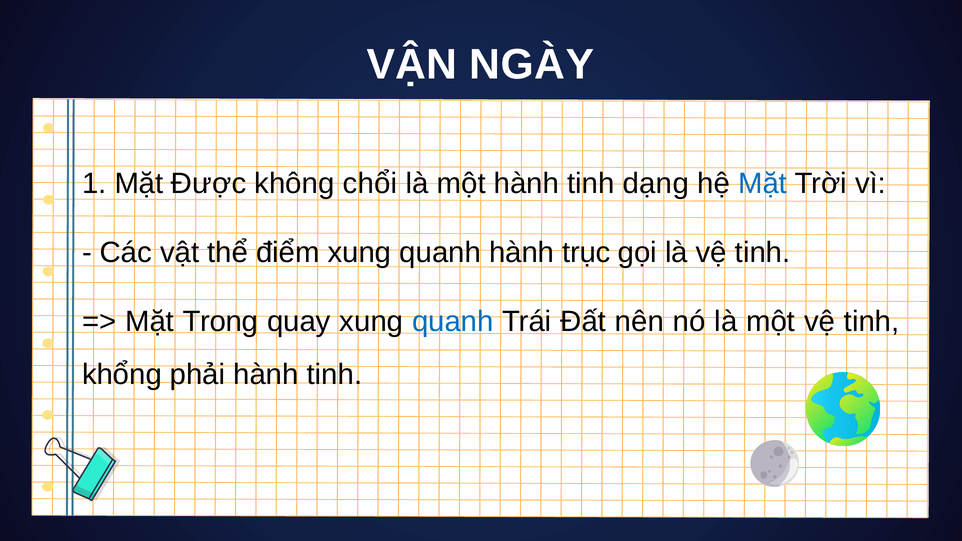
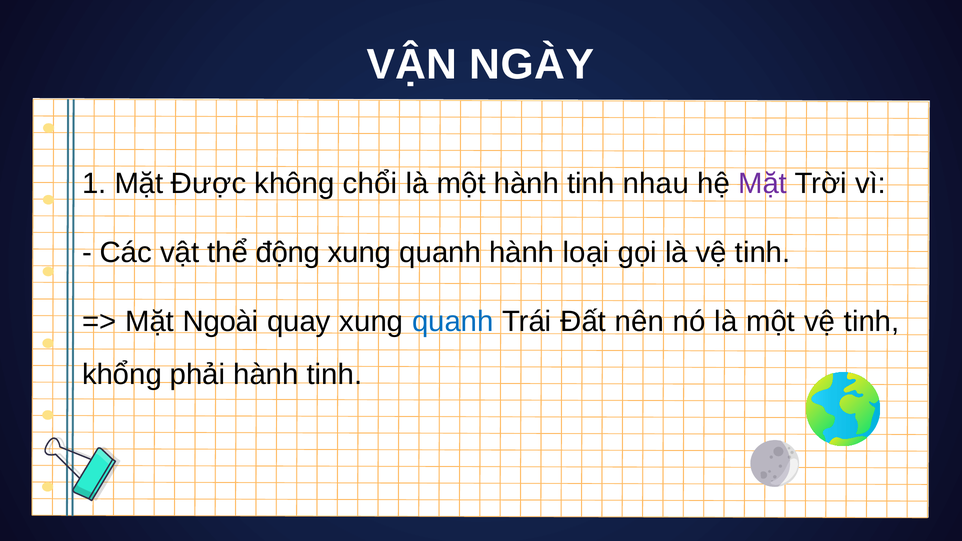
dạng: dạng -> nhau
Mặt at (763, 184) colour: blue -> purple
điểm: điểm -> động
trục: trục -> loại
Trong: Trong -> Ngoài
